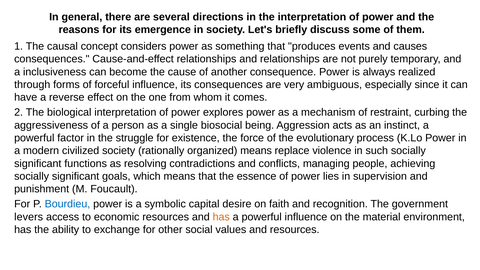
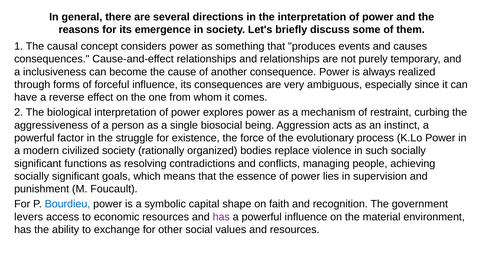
organized means: means -> bodies
desire: desire -> shape
has at (221, 217) colour: orange -> purple
